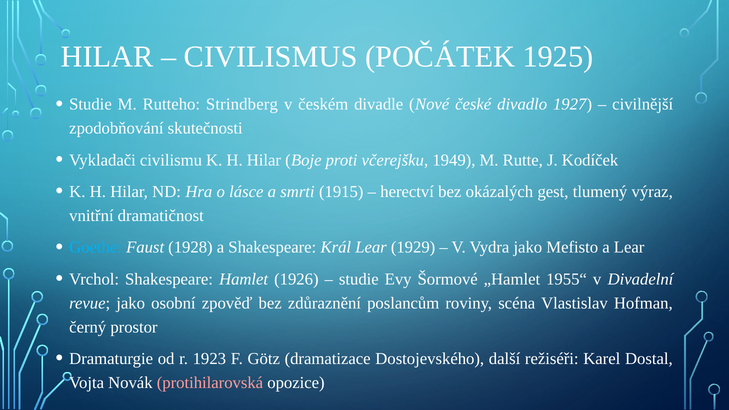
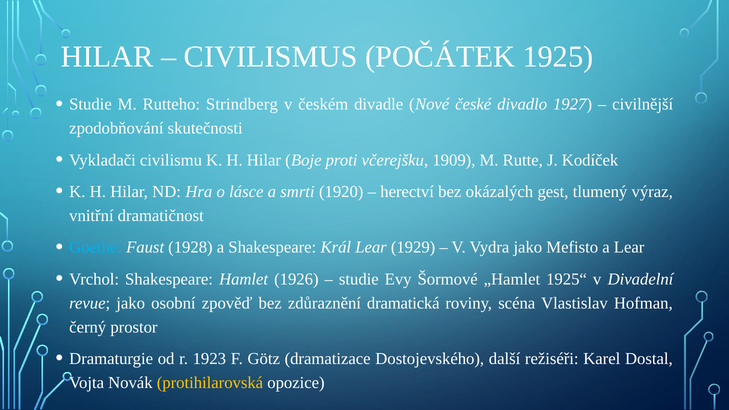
1949: 1949 -> 1909
1915: 1915 -> 1920
1955“: 1955“ -> 1925“
poslancům: poslancům -> dramatická
protihilarovská colour: pink -> yellow
